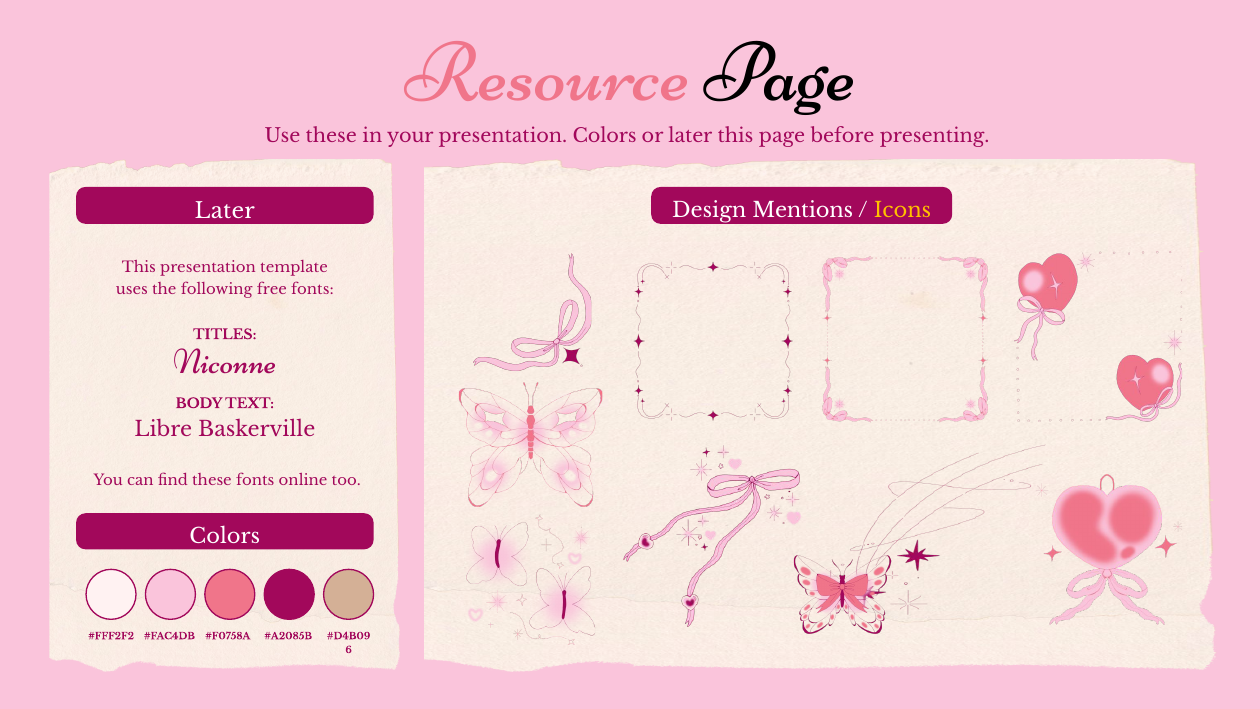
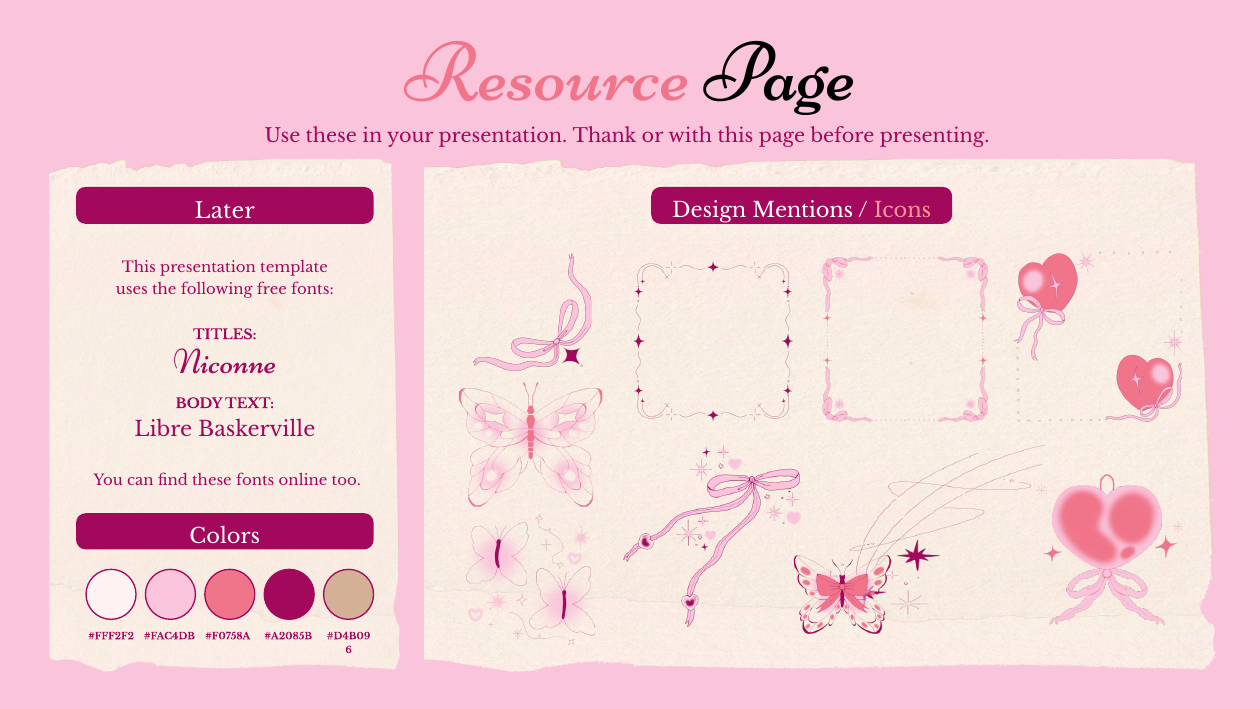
presentation Colors: Colors -> Thank
or later: later -> with
Icons colour: yellow -> pink
